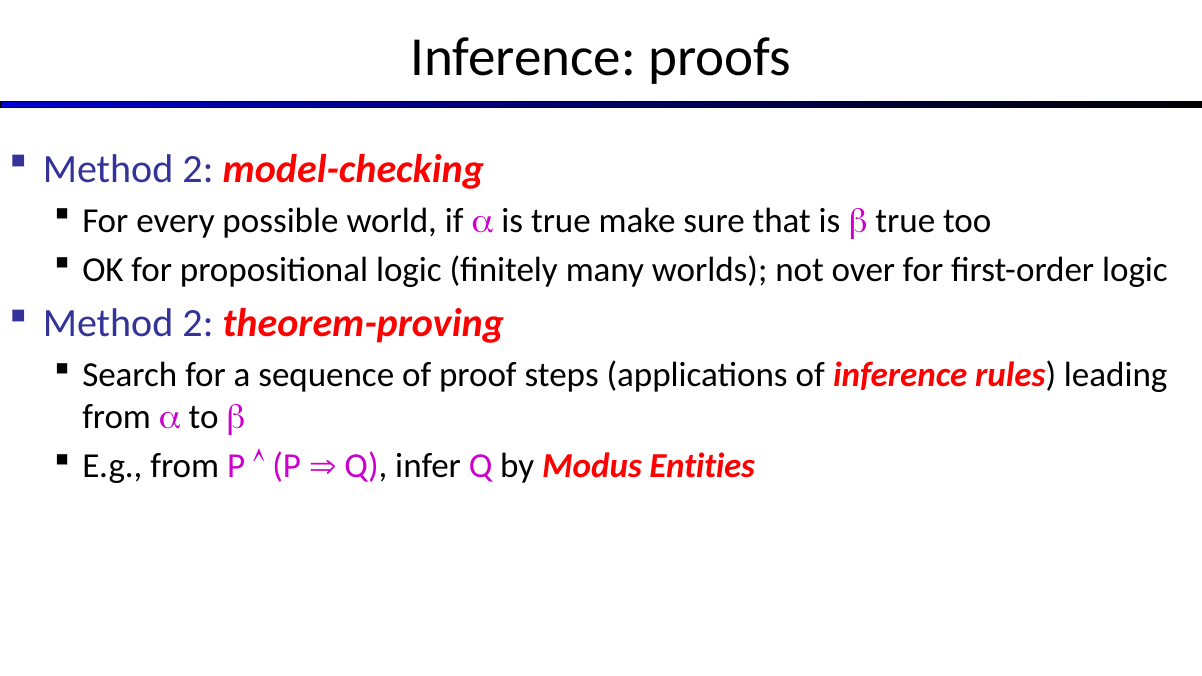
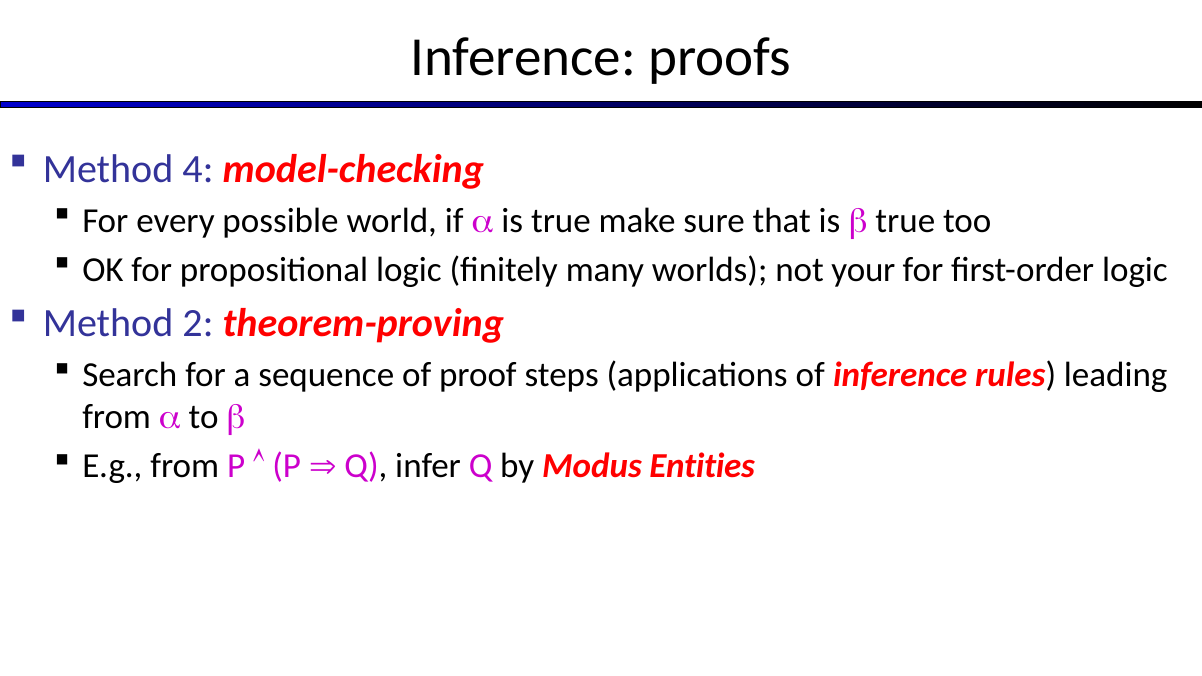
2 at (198, 169): 2 -> 4
over: over -> your
